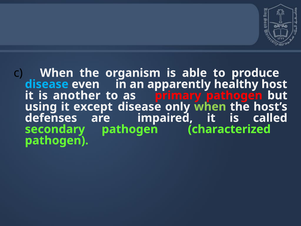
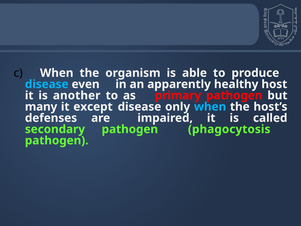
using: using -> many
when at (210, 107) colour: light green -> light blue
characterized: characterized -> phagocytosis
